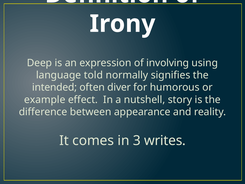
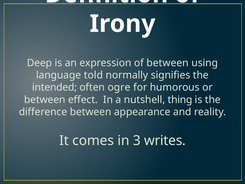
of involving: involving -> between
diver: diver -> ogre
example at (45, 100): example -> between
story: story -> thing
